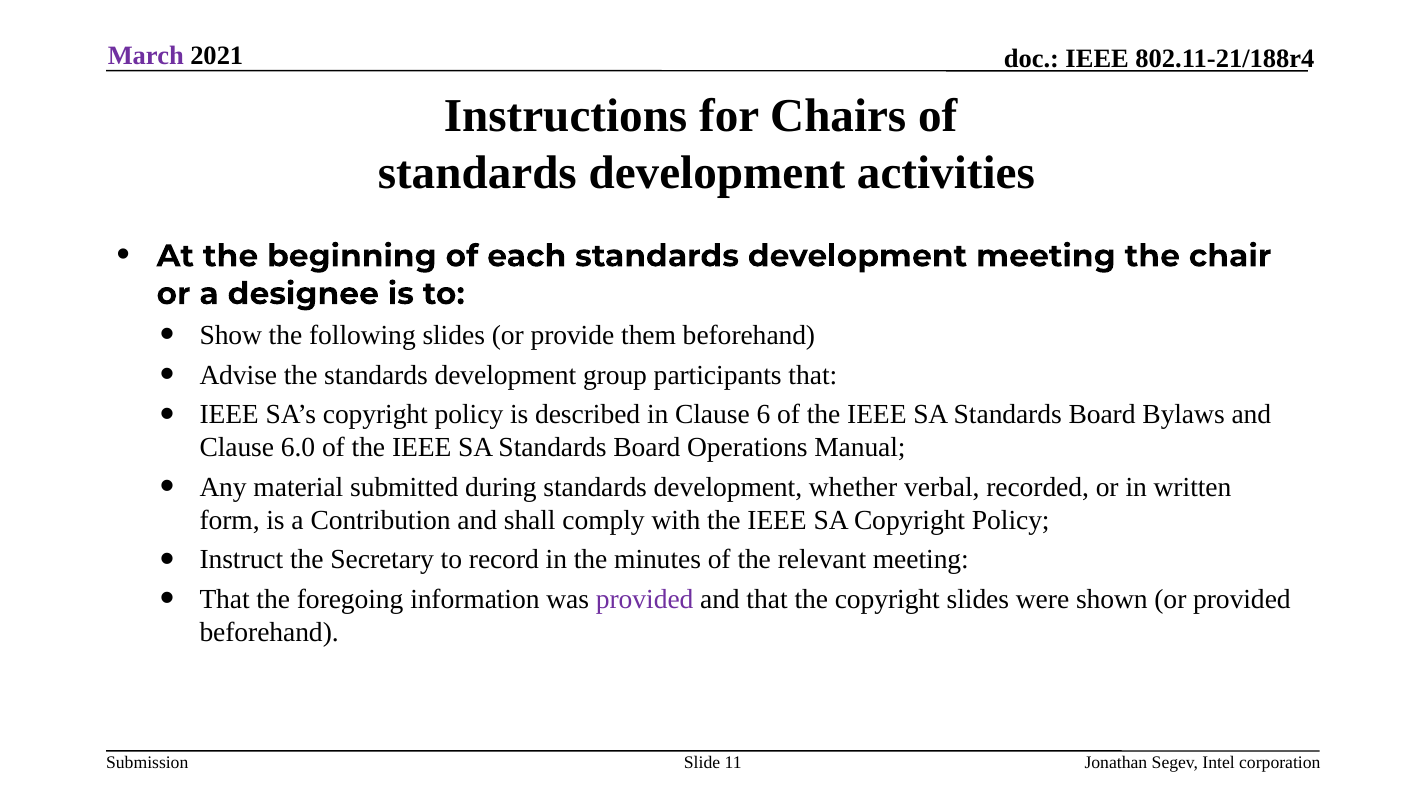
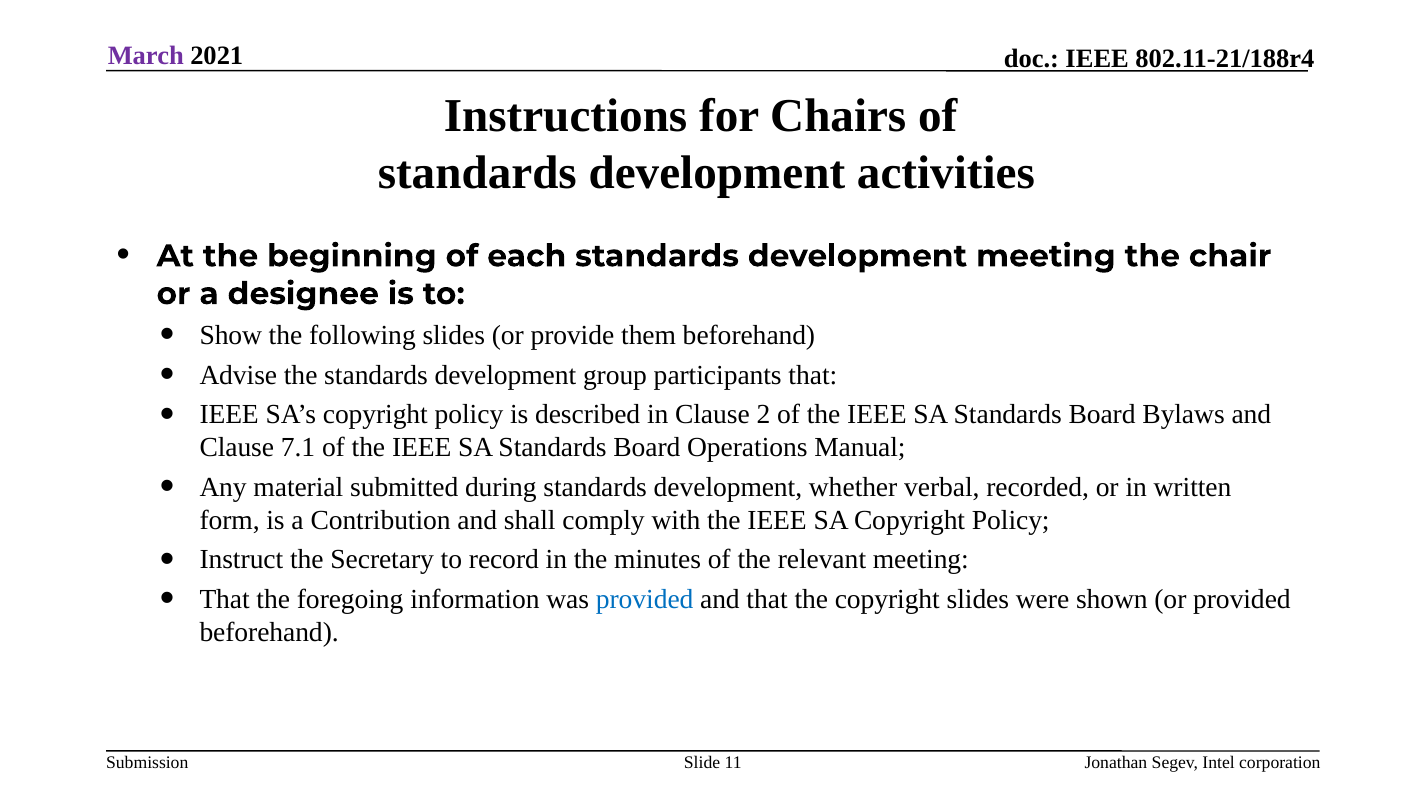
6: 6 -> 2
6.0: 6.0 -> 7.1
provided at (645, 600) colour: purple -> blue
